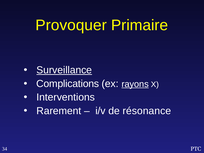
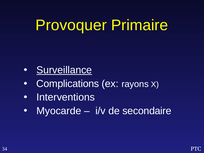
rayons underline: present -> none
Rarement: Rarement -> Myocarde
résonance: résonance -> secondaire
